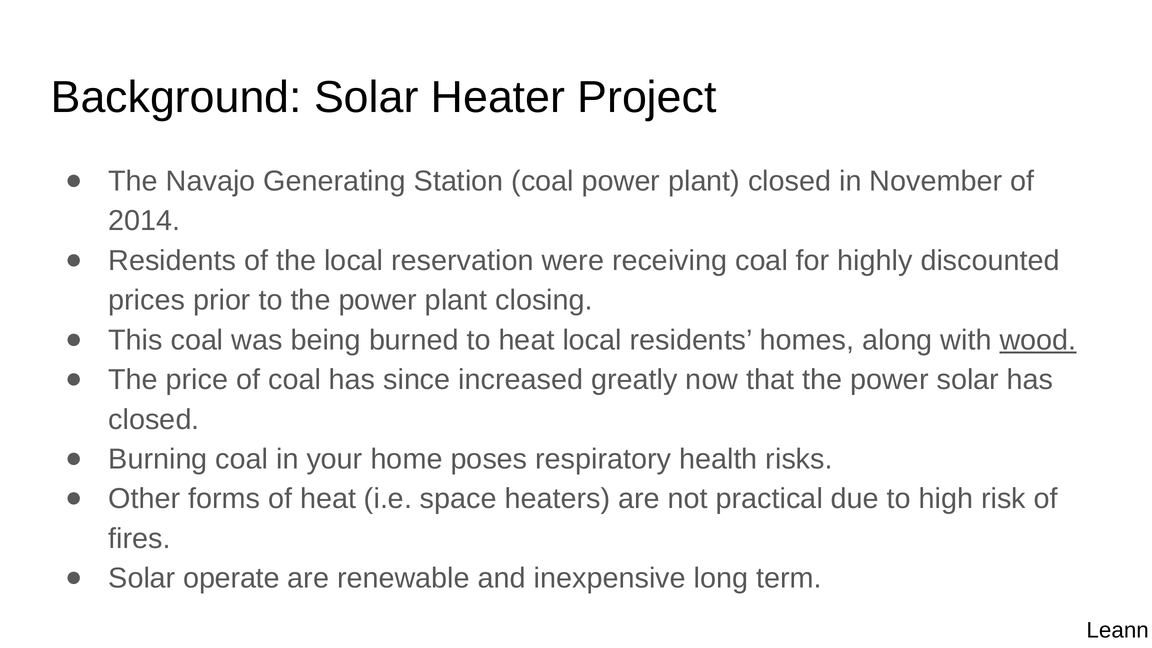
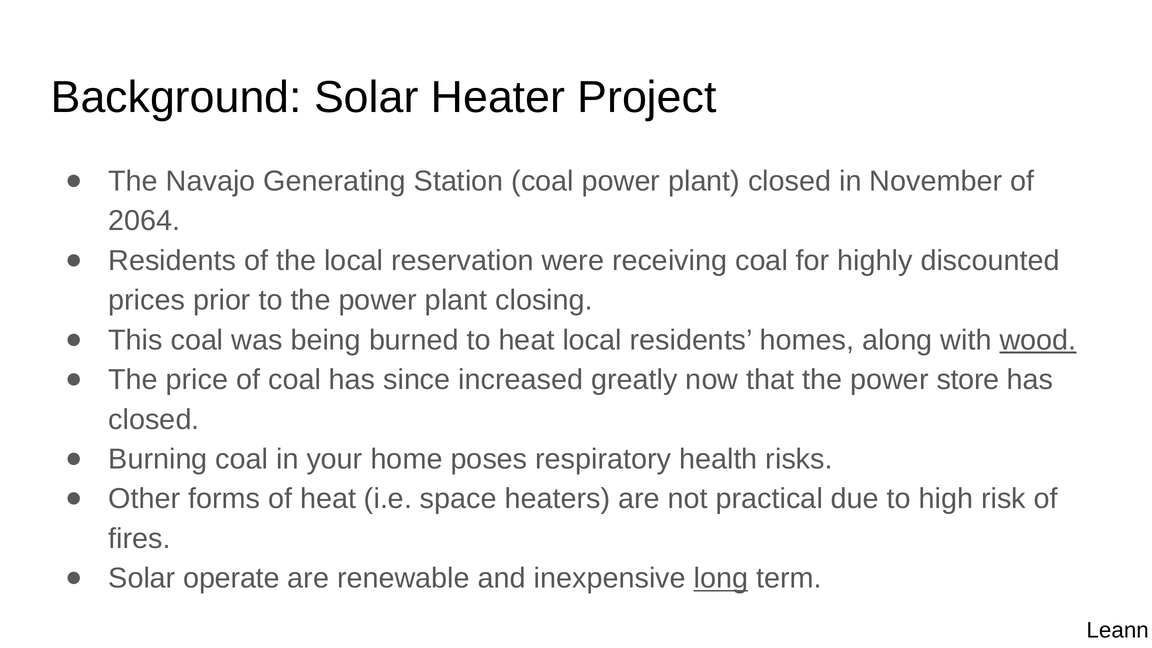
2014: 2014 -> 2064
power solar: solar -> store
long underline: none -> present
